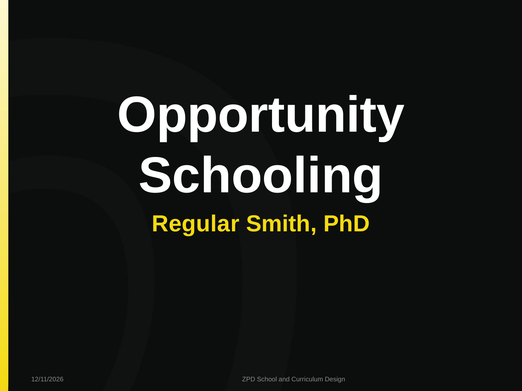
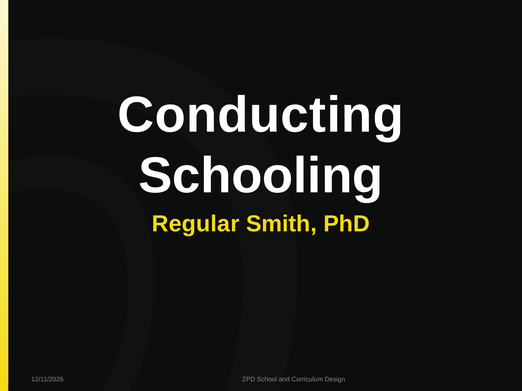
Opportunity: Opportunity -> Conducting
